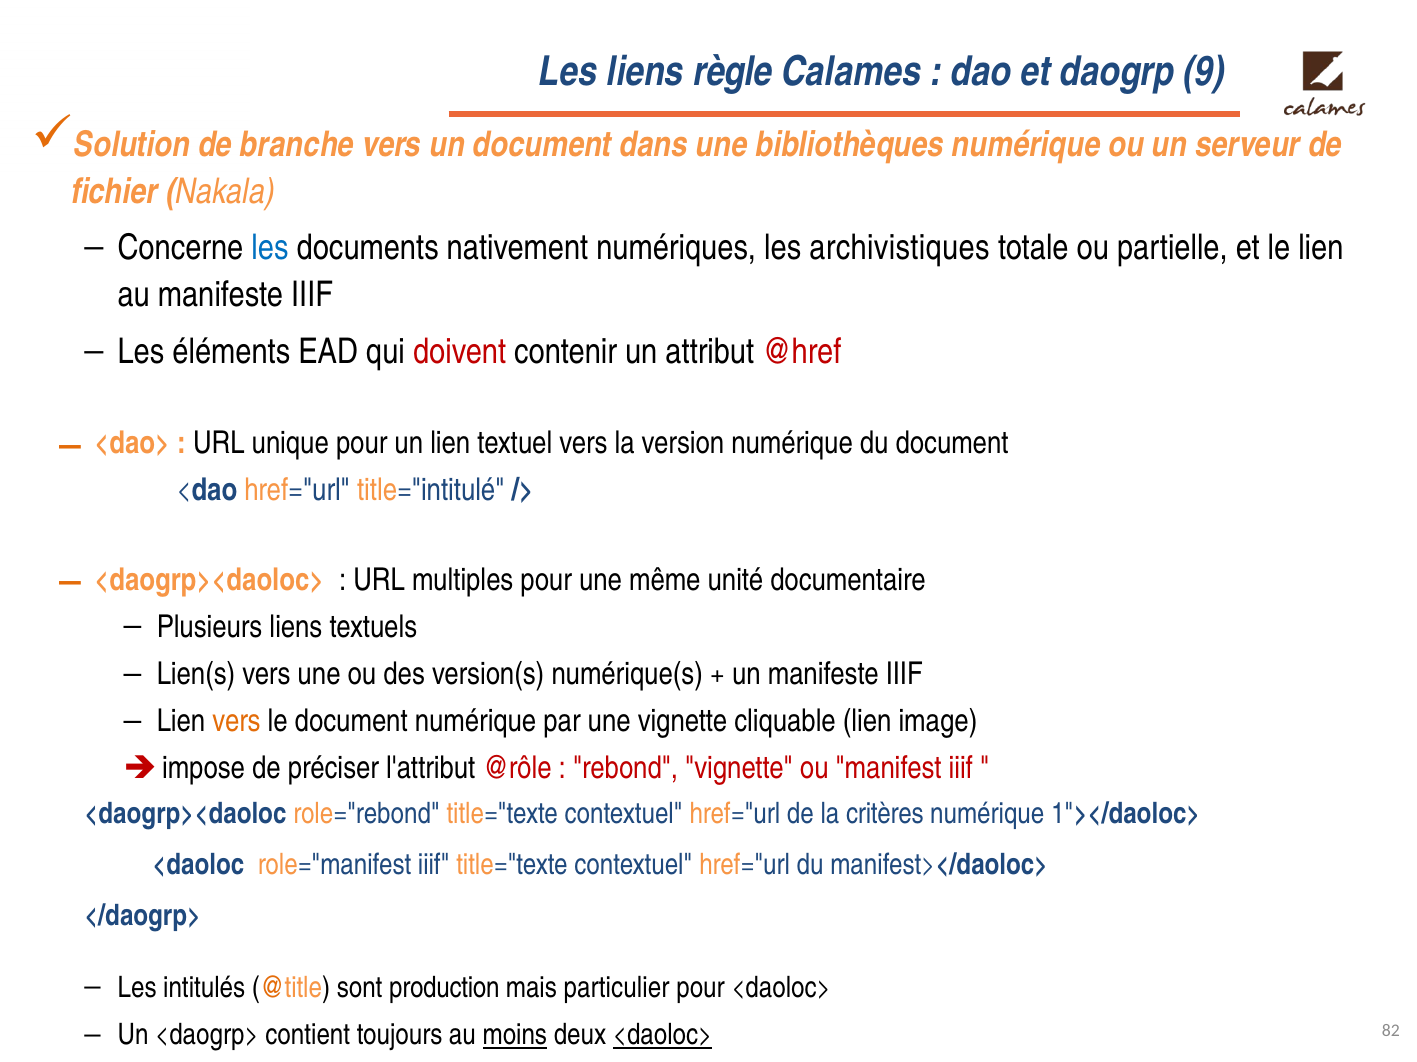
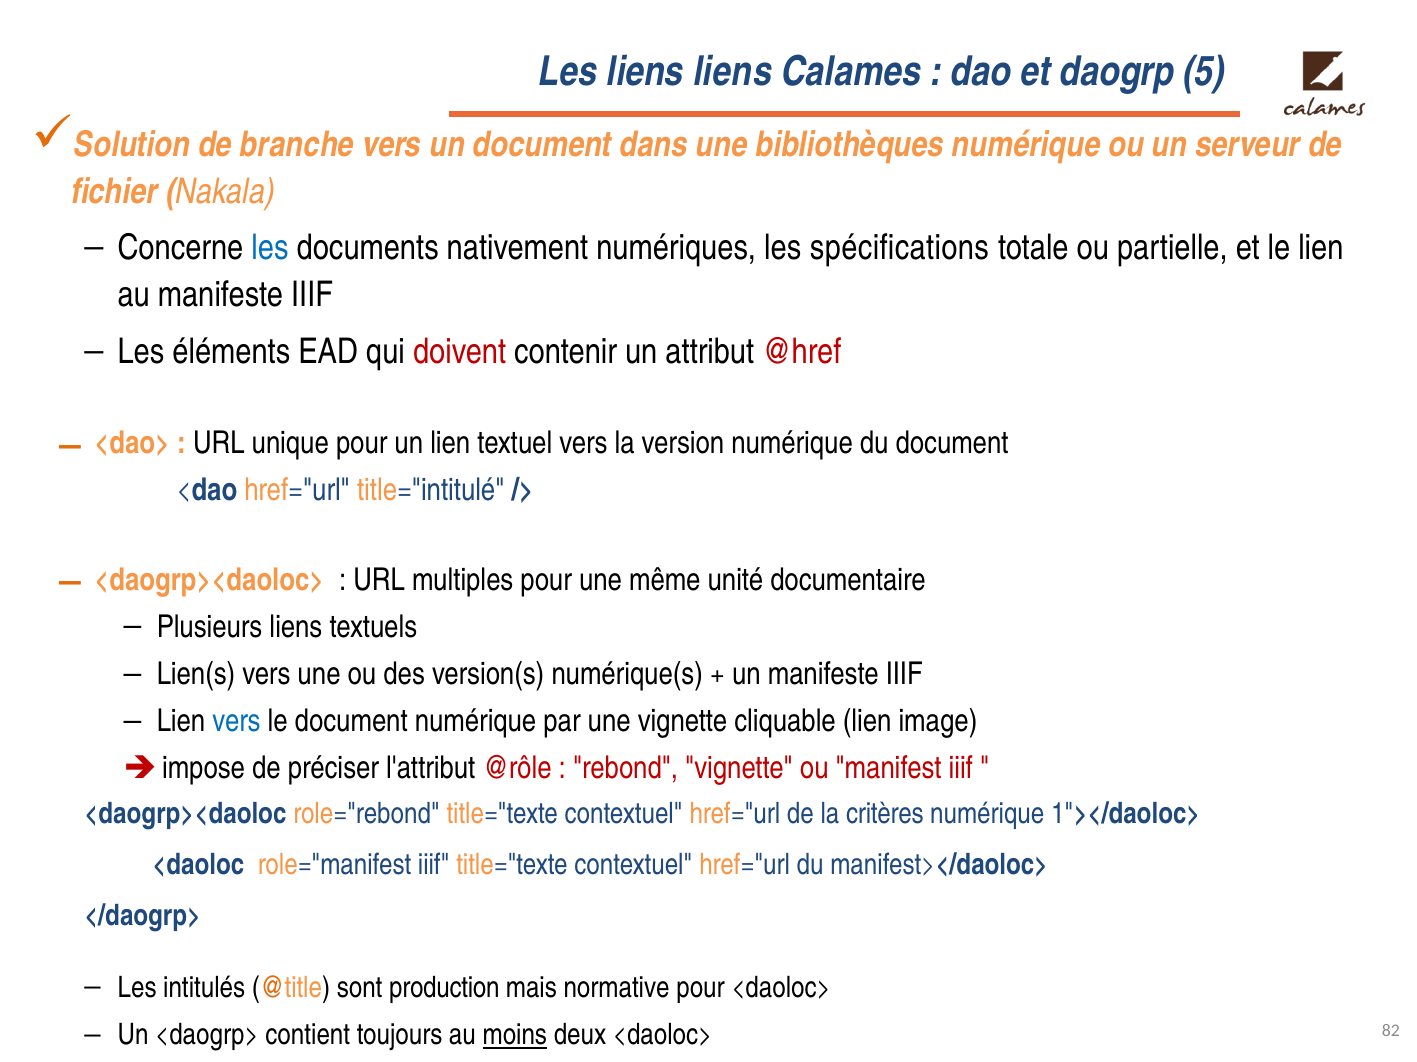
liens règle: règle -> liens
9: 9 -> 5
archivistiques: archivistiques -> spécifications
vers at (237, 722) colour: orange -> blue
particulier: particulier -> normative
<daoloc> at (663, 1036) underline: present -> none
